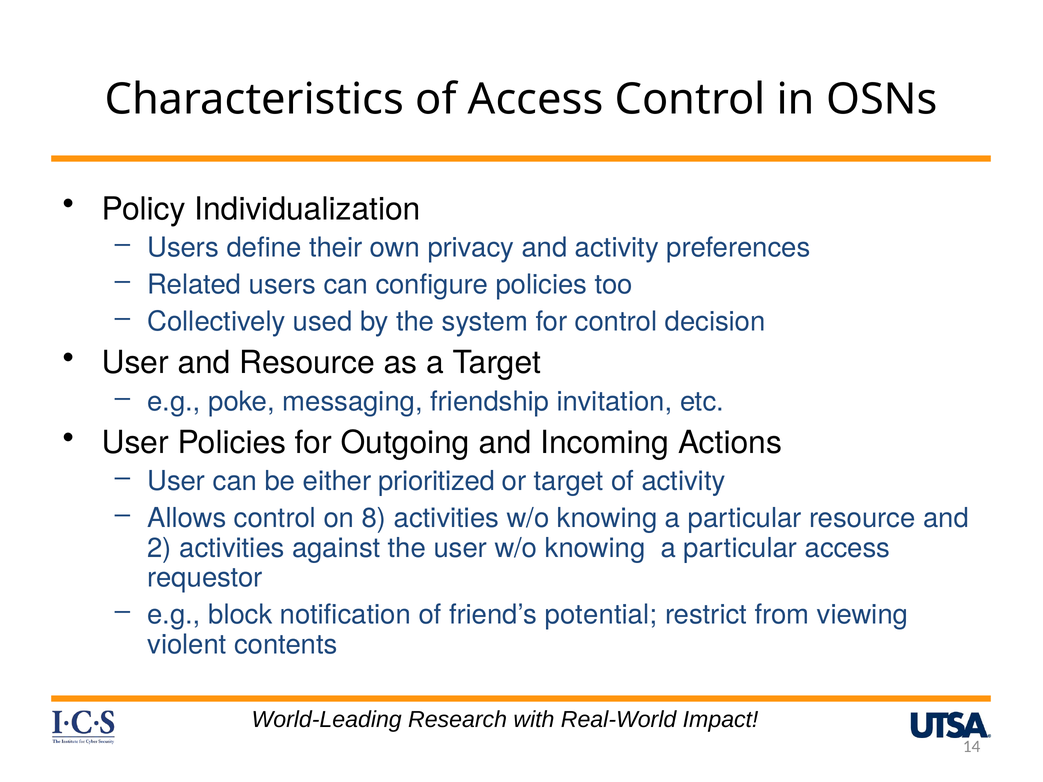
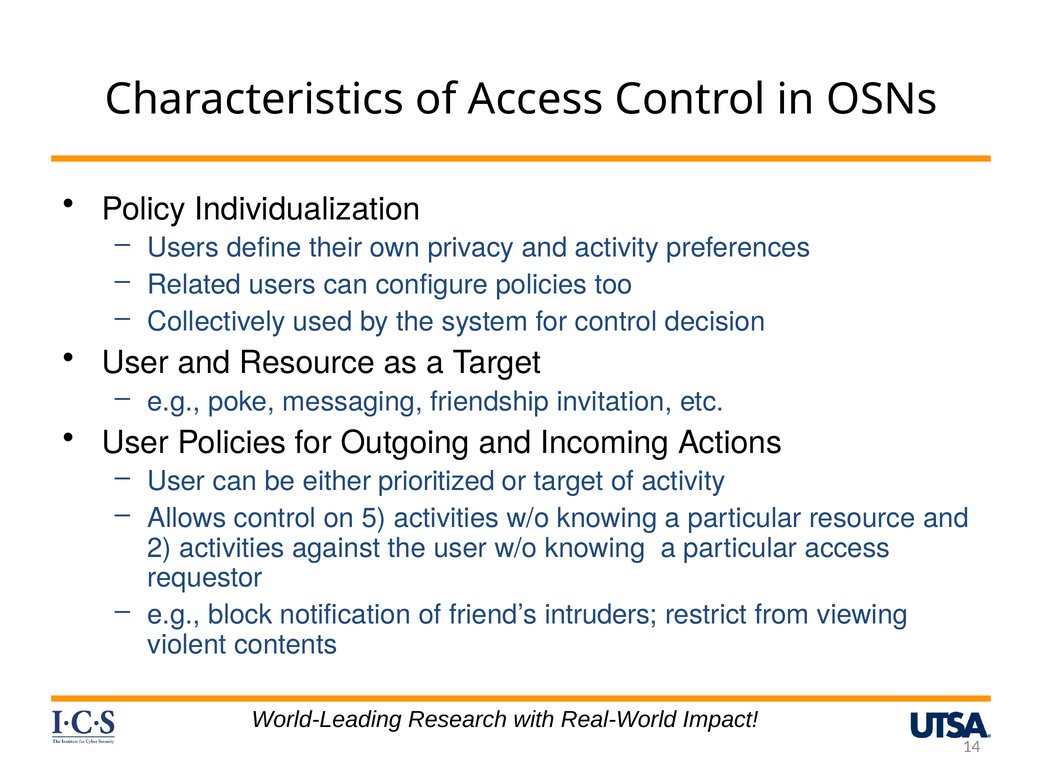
8: 8 -> 5
potential: potential -> intruders
